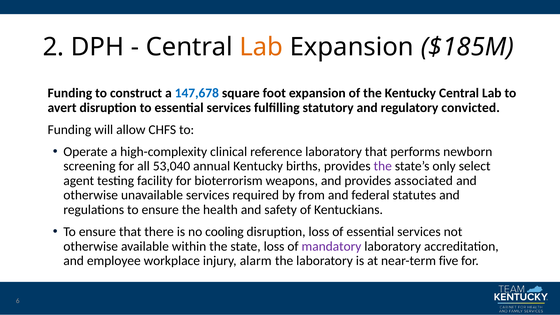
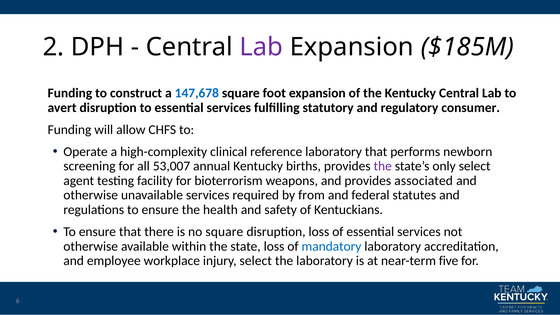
Lab at (261, 47) colour: orange -> purple
convicted: convicted -> consumer
53,040: 53,040 -> 53,007
no cooling: cooling -> square
mandatory colour: purple -> blue
injury alarm: alarm -> select
